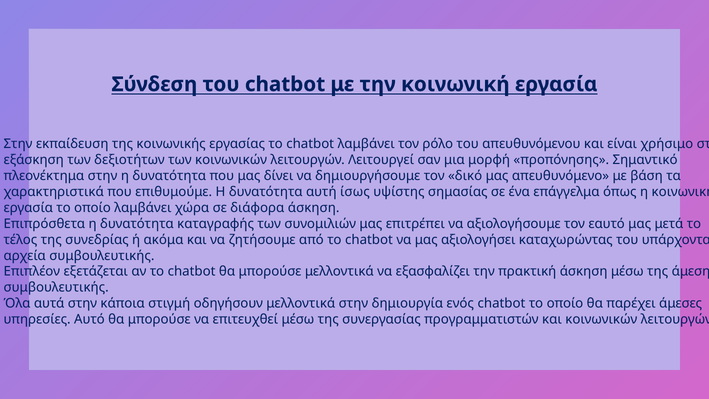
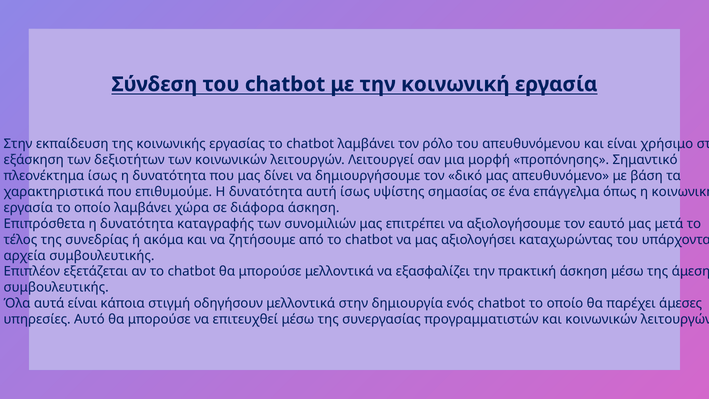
πλεονέκτημα στην: στην -> ίσως
αυτά στην: στην -> είναι
